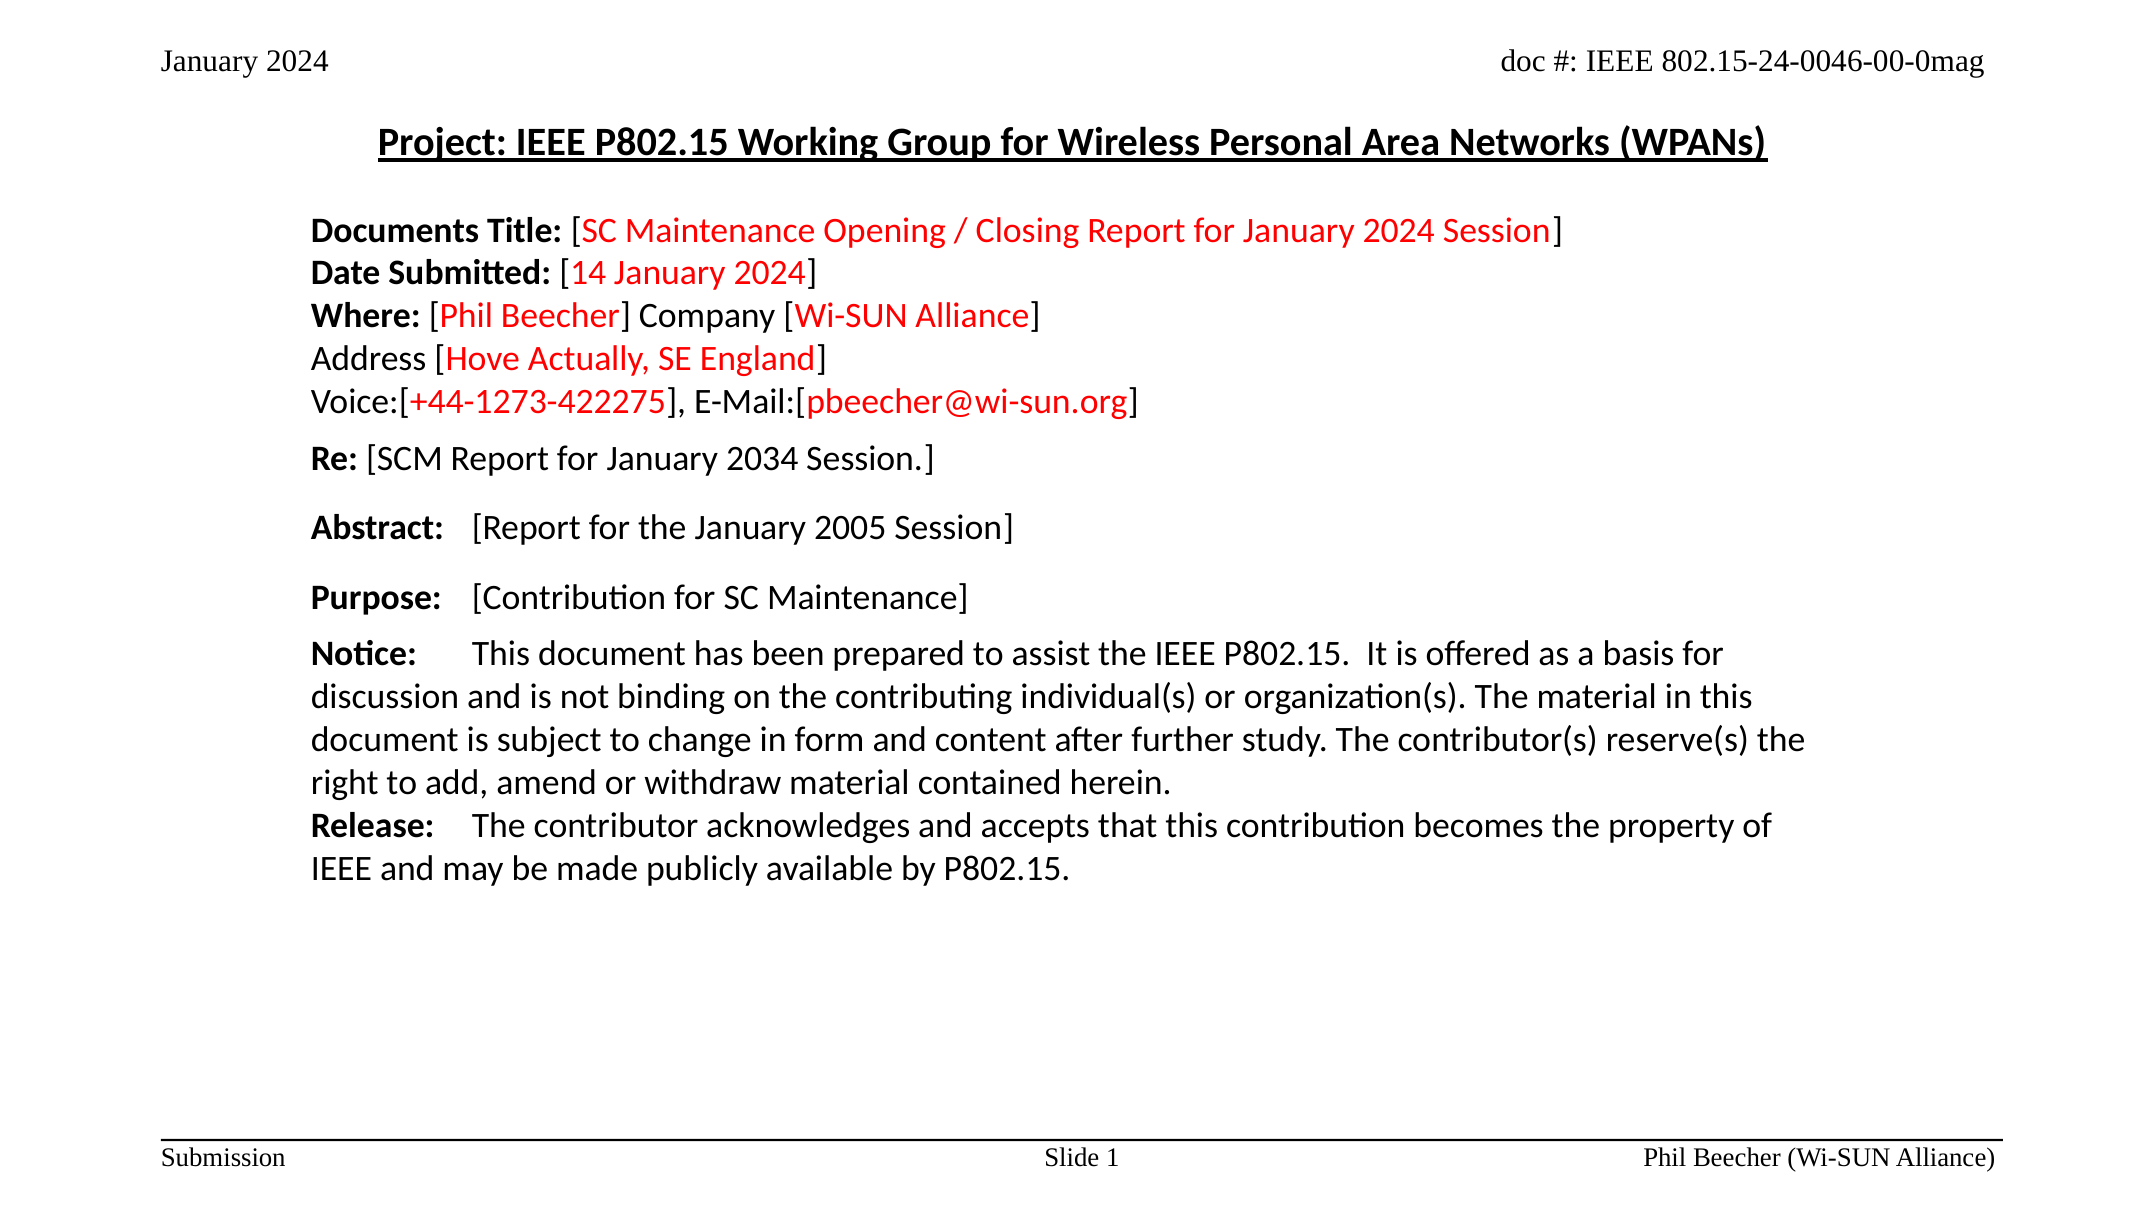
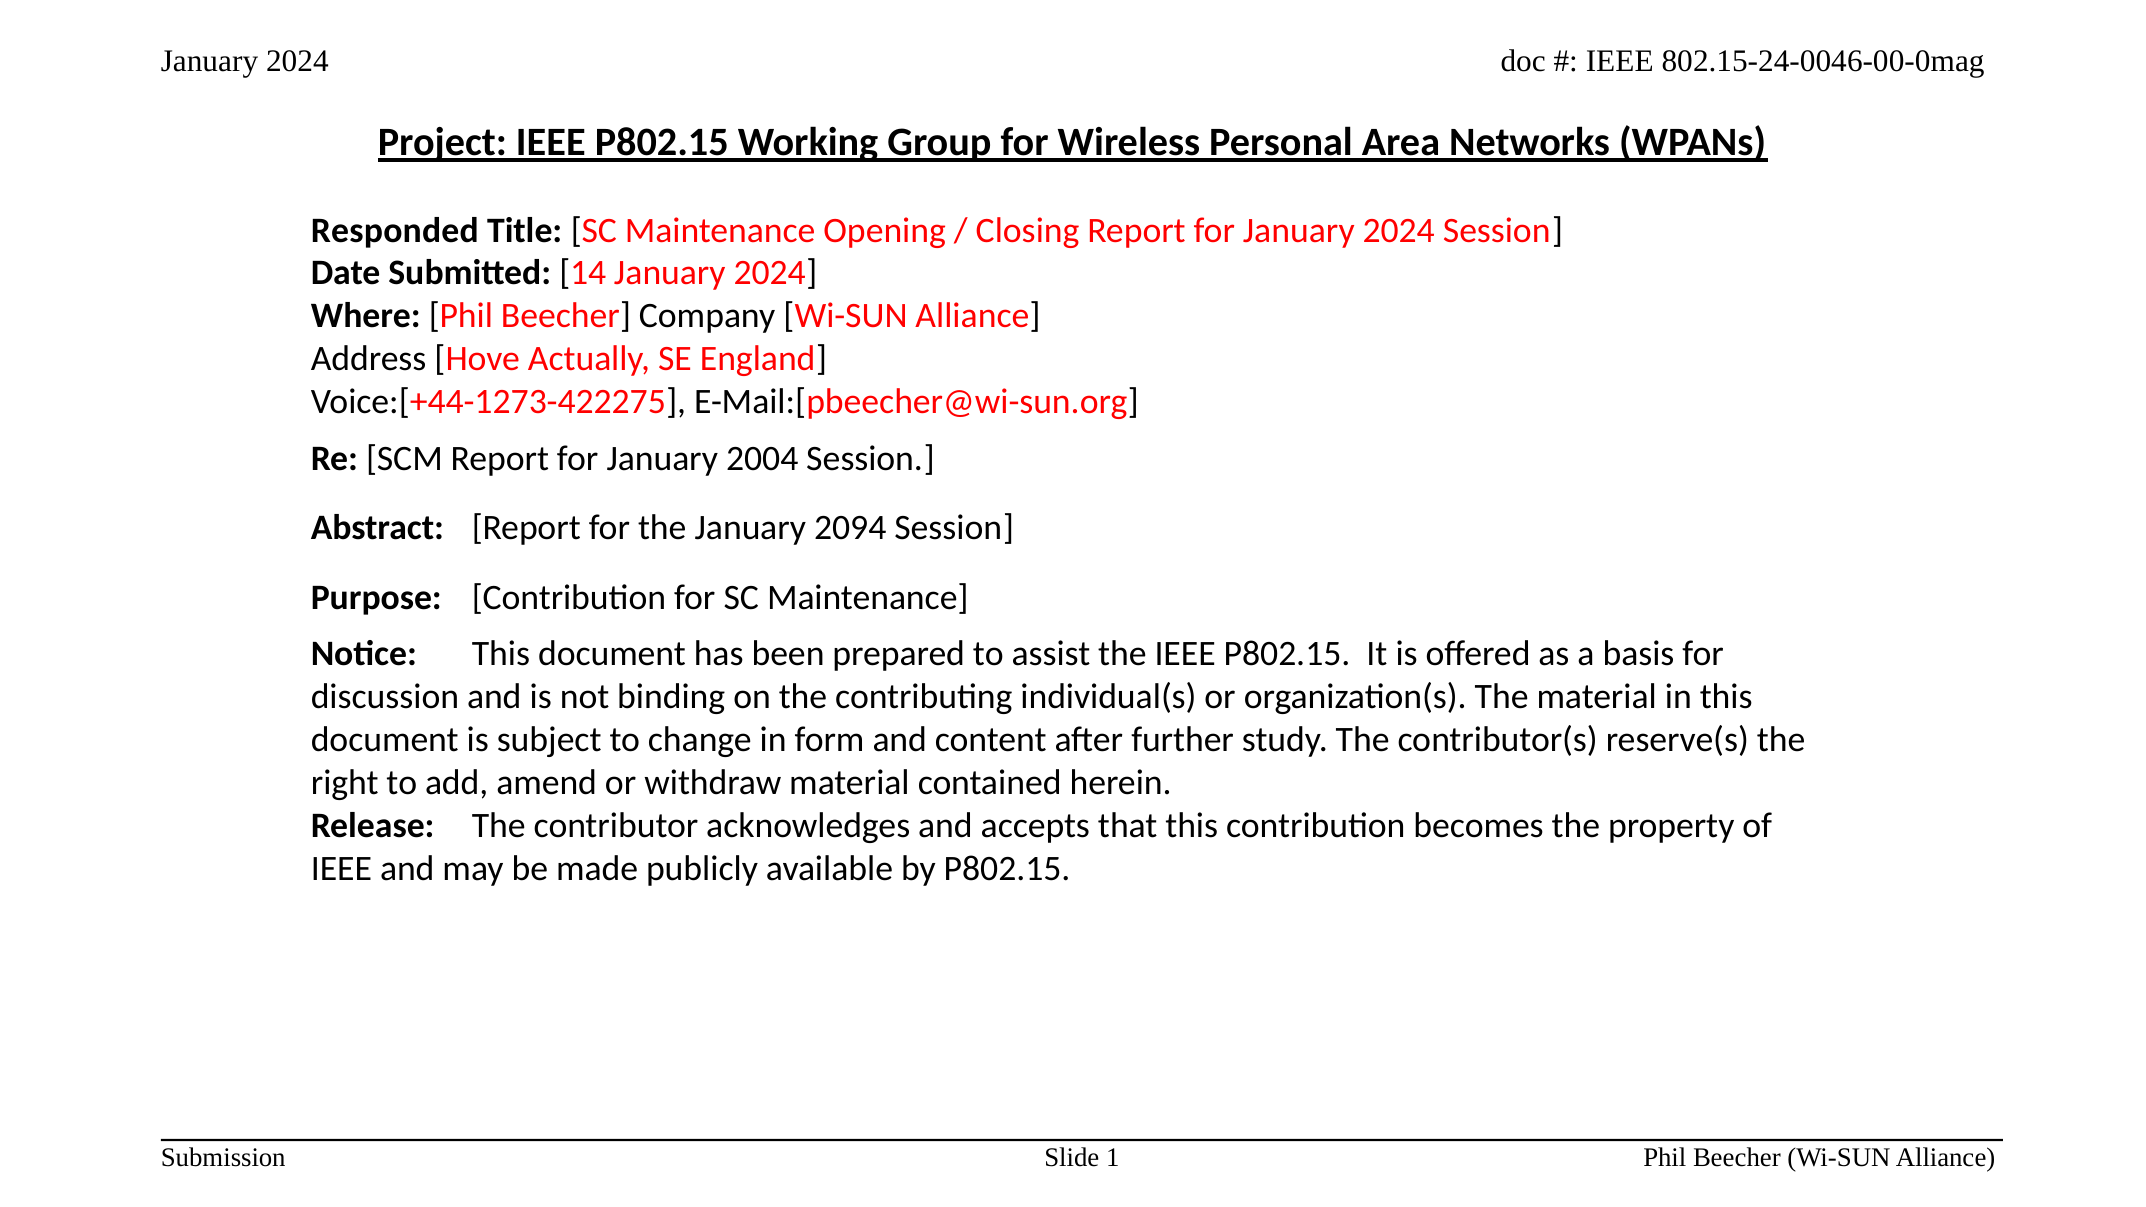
Documents: Documents -> Responded
2034: 2034 -> 2004
2005: 2005 -> 2094
